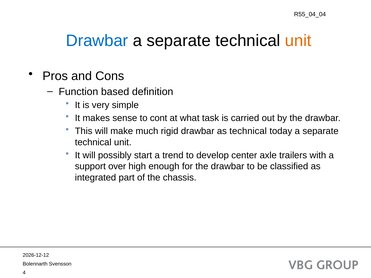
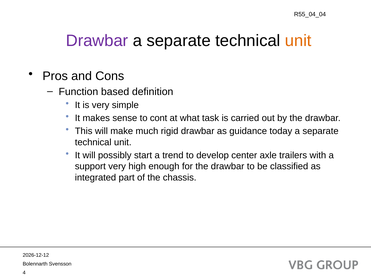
Drawbar at (97, 41) colour: blue -> purple
as technical: technical -> guidance
support over: over -> very
